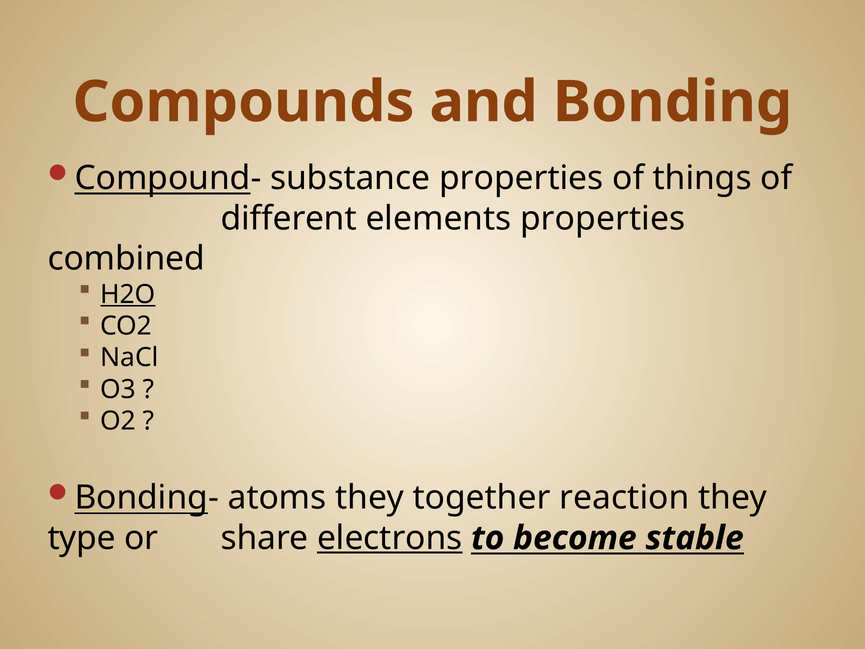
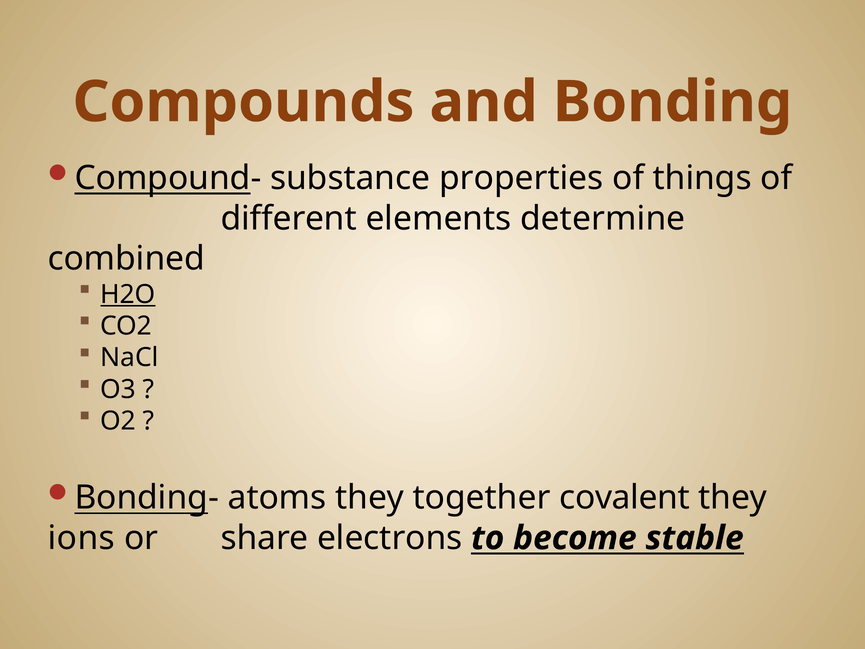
elements properties: properties -> determine
reaction: reaction -> covalent
type: type -> ions
electrons underline: present -> none
